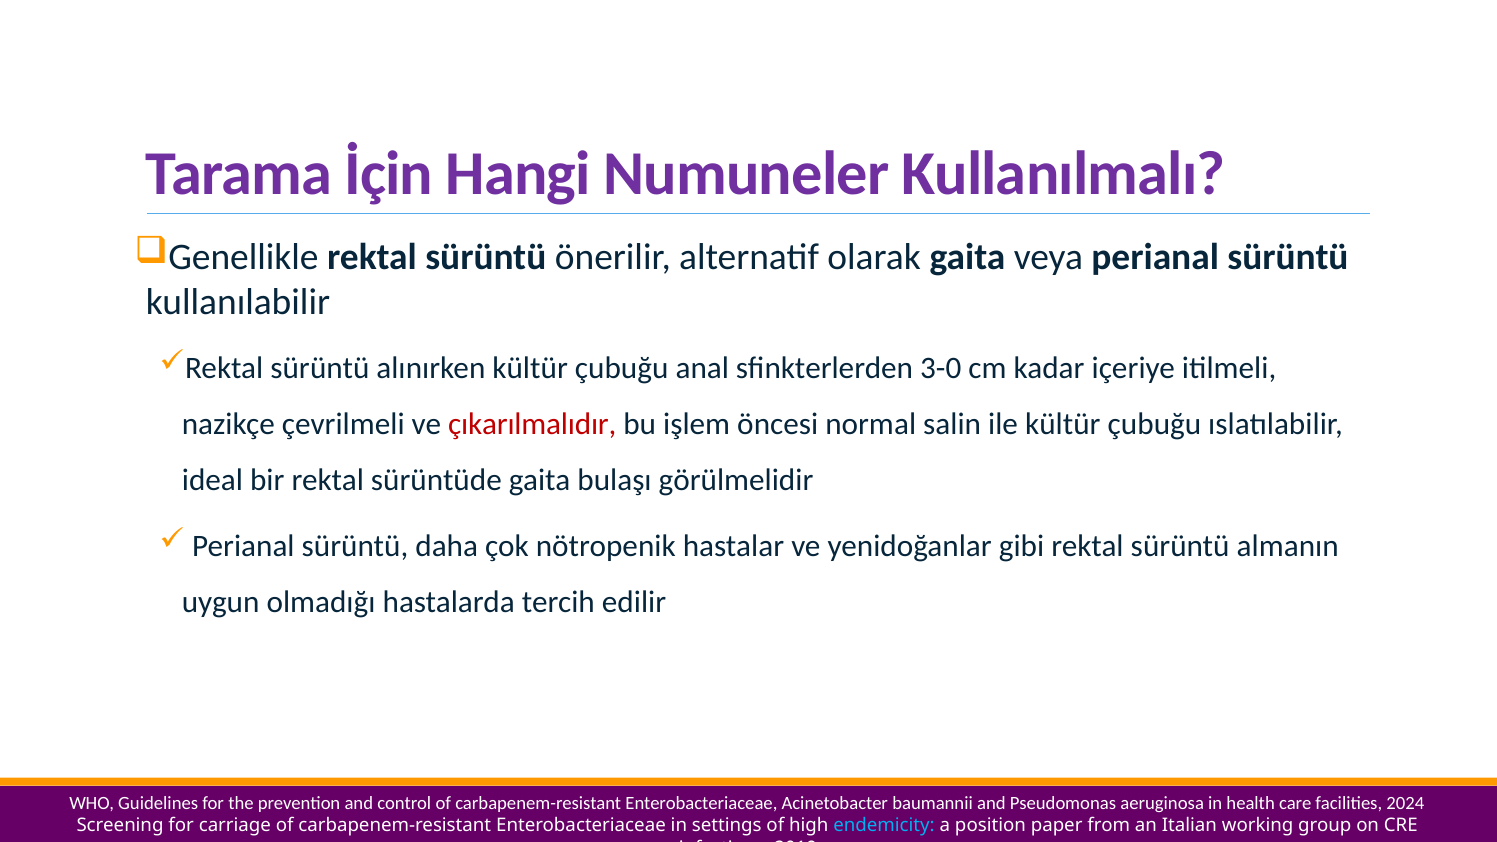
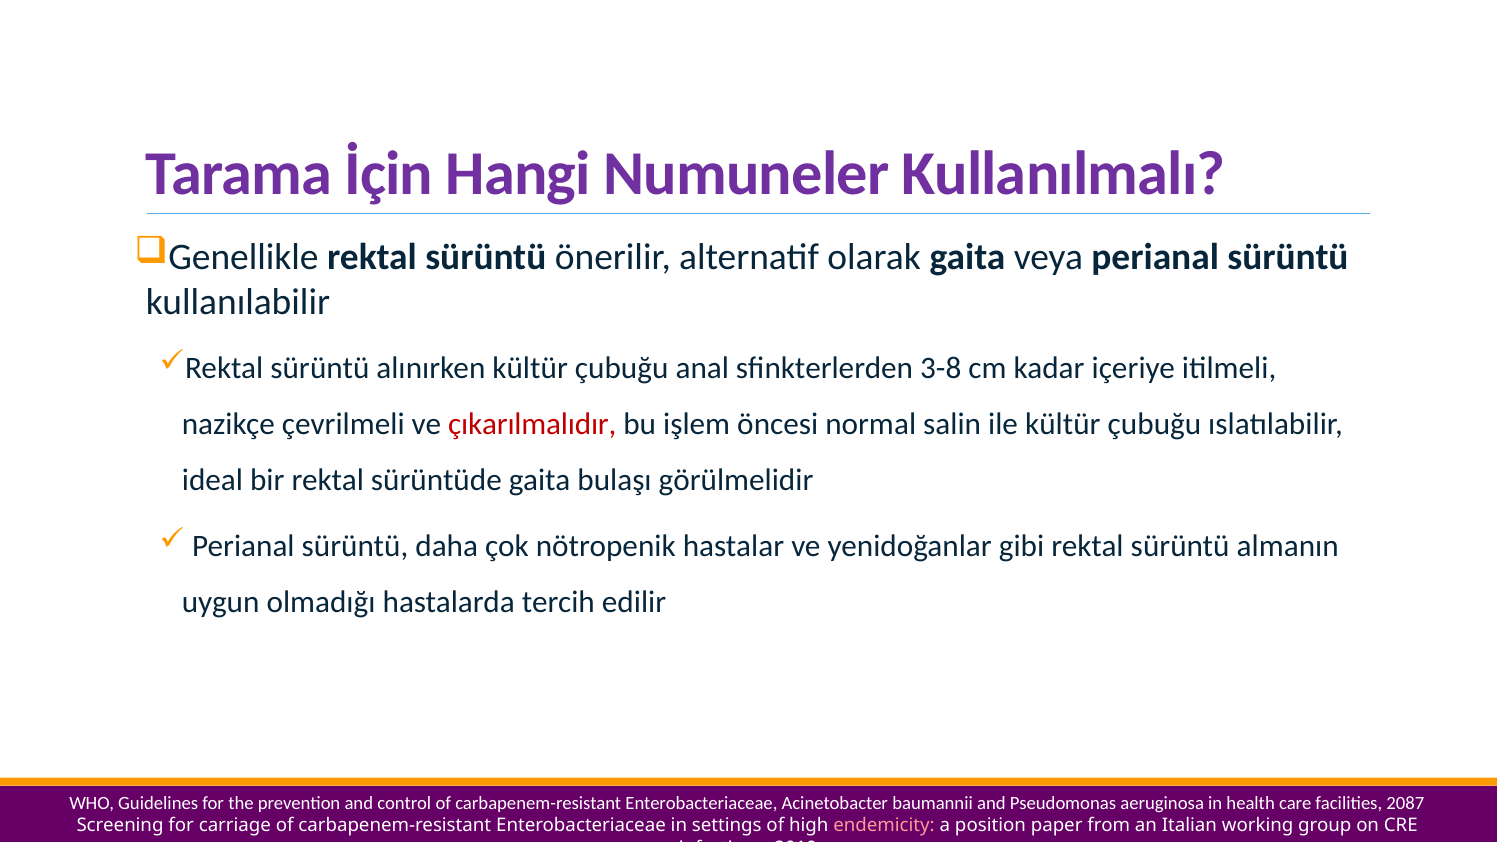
3-0: 3-0 -> 3-8
2024: 2024 -> 2087
endemicity colour: light blue -> pink
